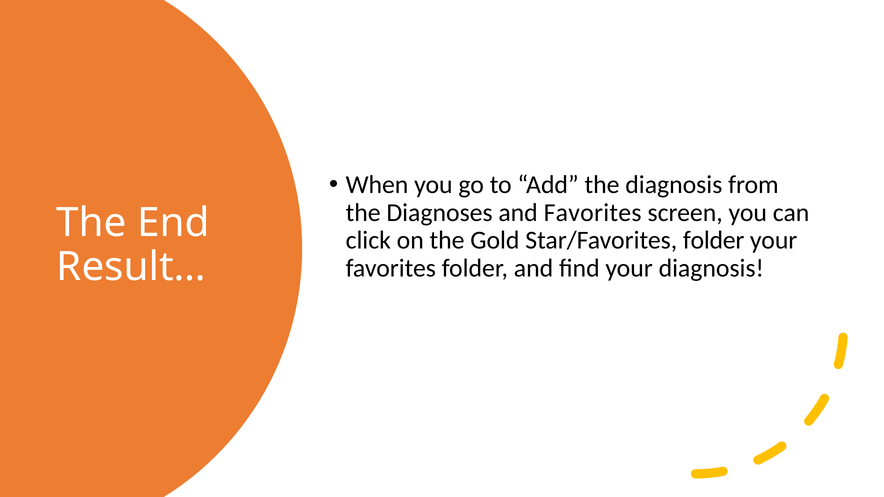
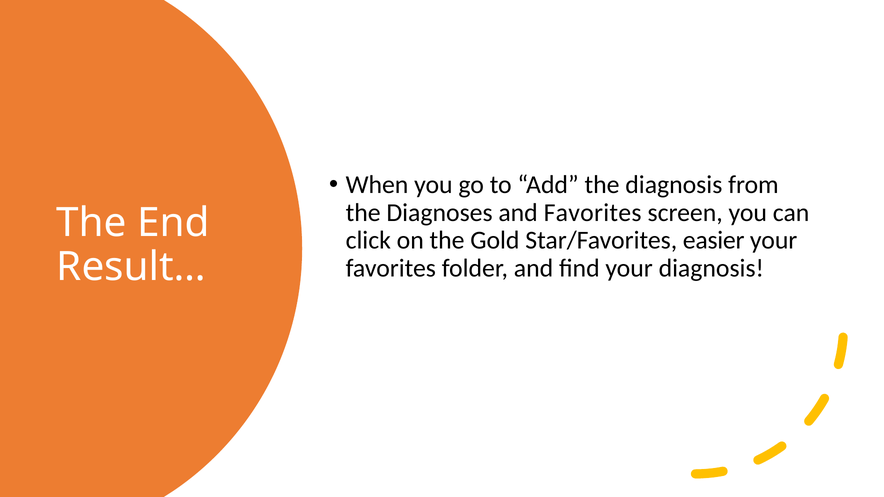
Star/Favorites folder: folder -> easier
